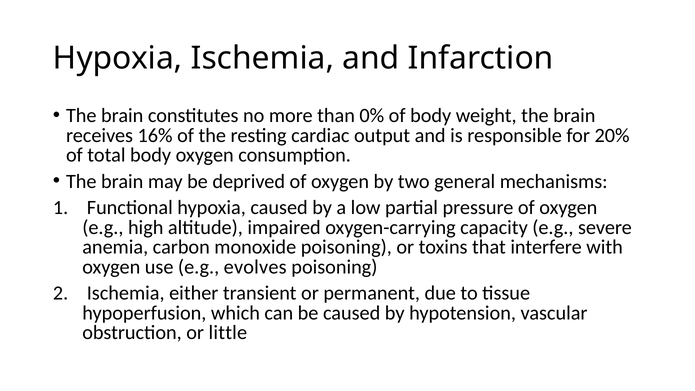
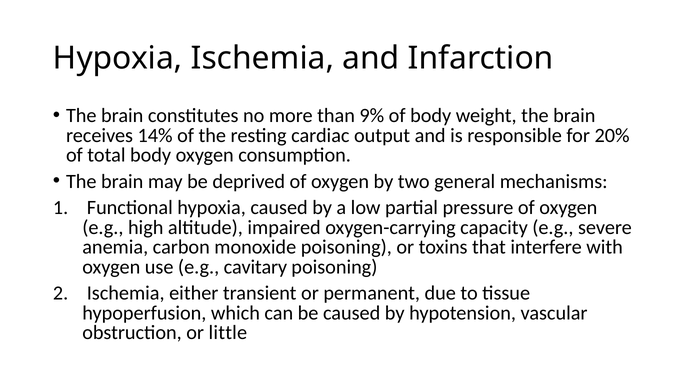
0%: 0% -> 9%
16%: 16% -> 14%
evolves: evolves -> cavitary
